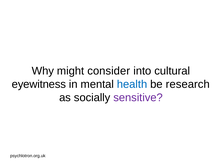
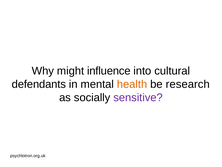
consider: consider -> influence
eyewitness: eyewitness -> defendants
health colour: blue -> orange
